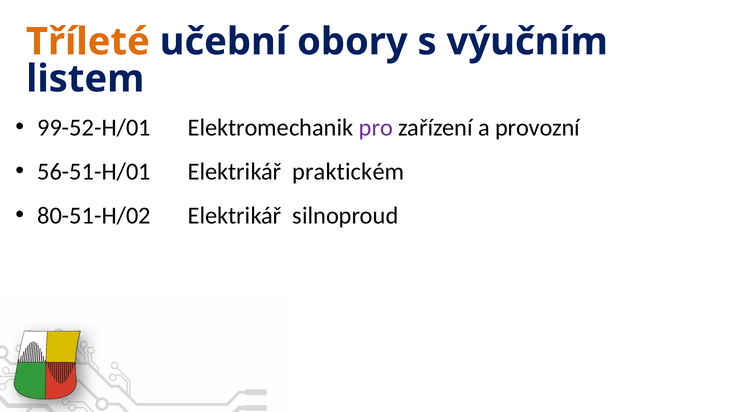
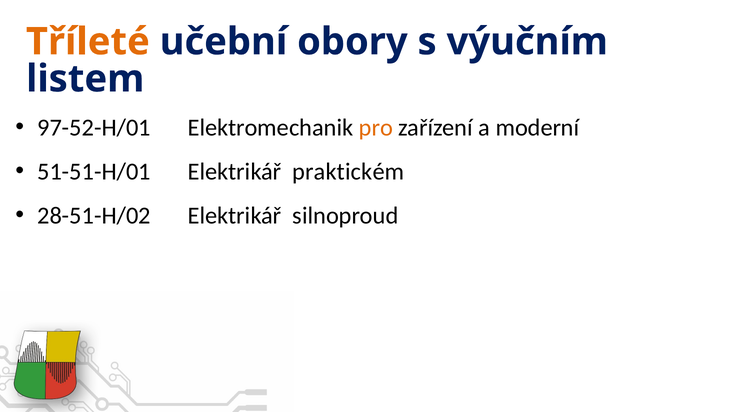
99-52-H/01: 99-52-H/01 -> 97-52-H/01
pro colour: purple -> orange
provozní: provozní -> moderní
56-51-H/01: 56-51-H/01 -> 51-51-H/01
80-51-H/02: 80-51-H/02 -> 28-51-H/02
